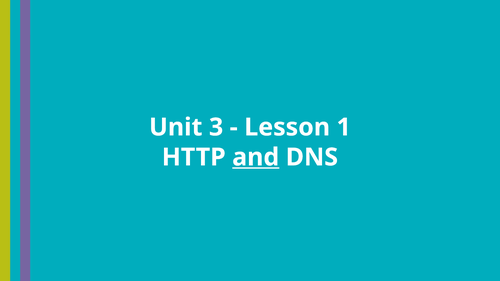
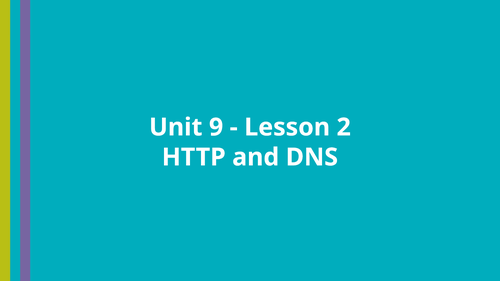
3: 3 -> 9
1: 1 -> 2
and underline: present -> none
